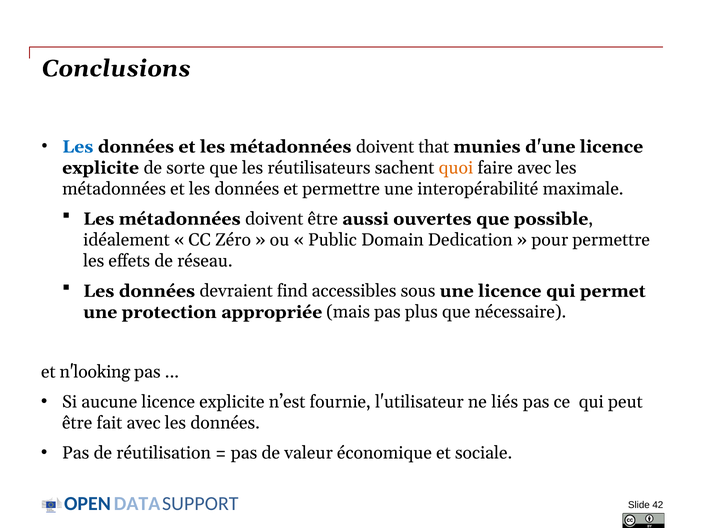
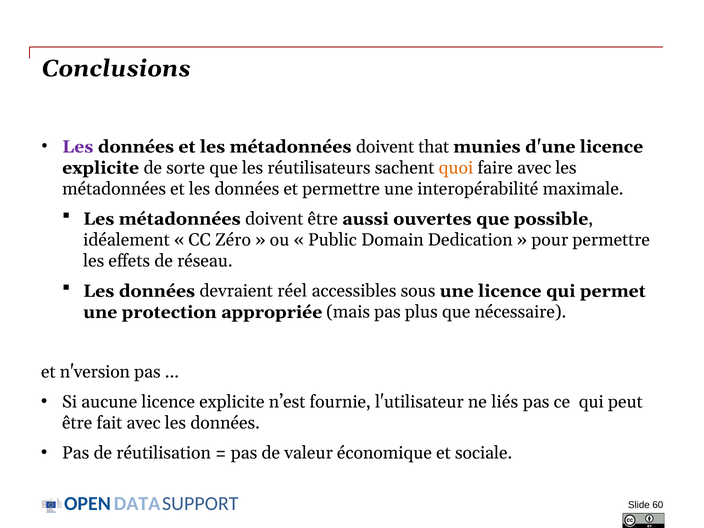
Les at (78, 147) colour: blue -> purple
find: find -> réel
n'looking: n'looking -> n'version
42: 42 -> 60
